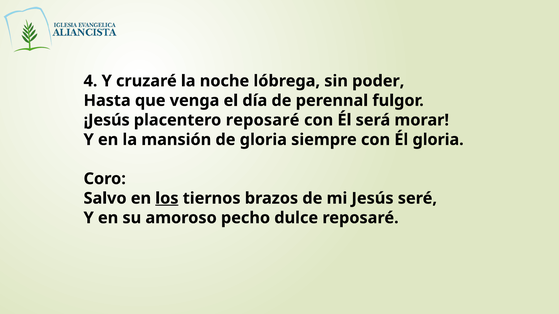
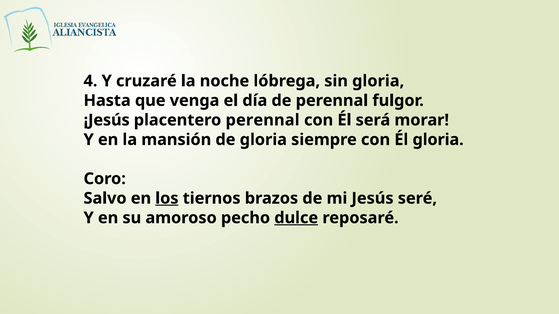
sin poder: poder -> gloria
placentero reposaré: reposaré -> perennal
dulce underline: none -> present
